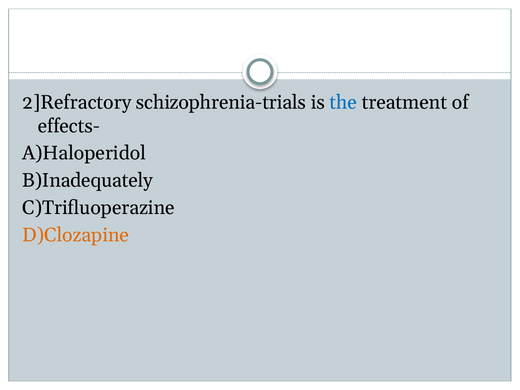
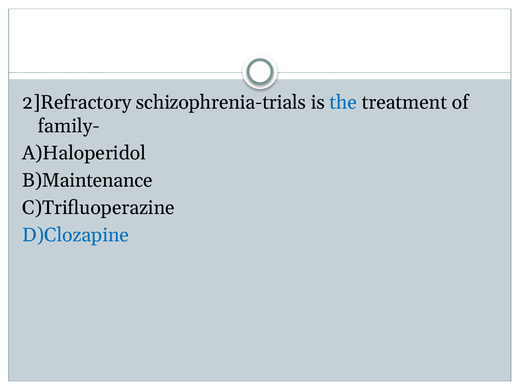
effects-: effects- -> family-
B)Inadequately: B)Inadequately -> B)Maintenance
D)Clozapine colour: orange -> blue
